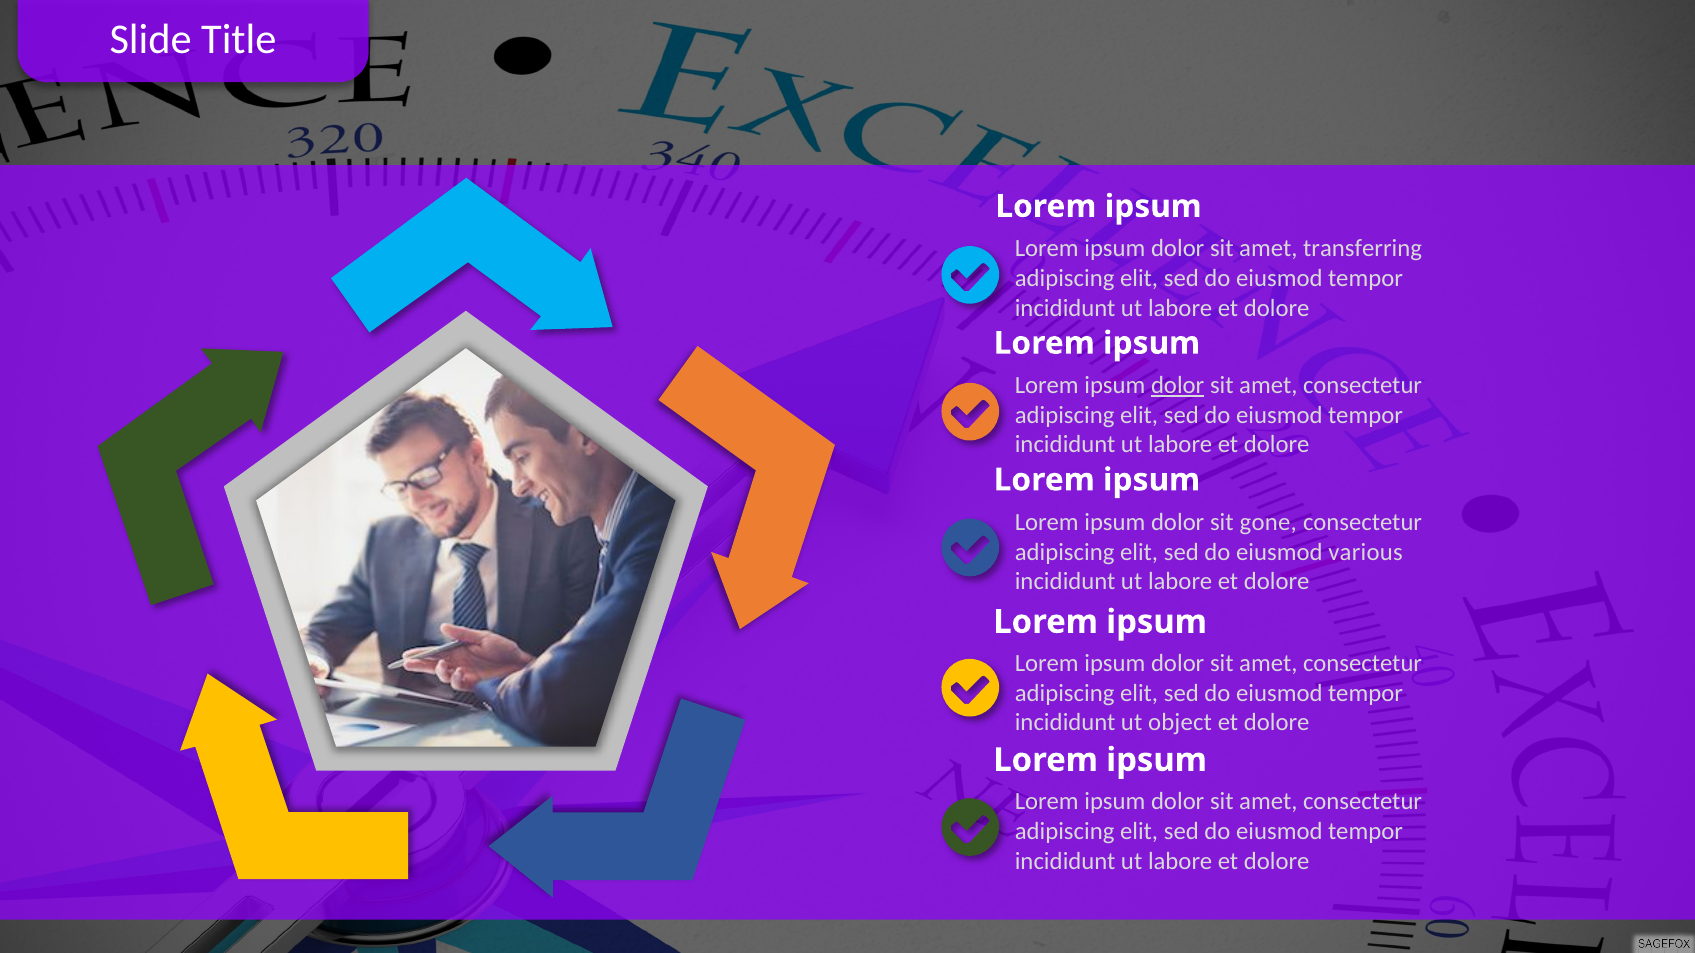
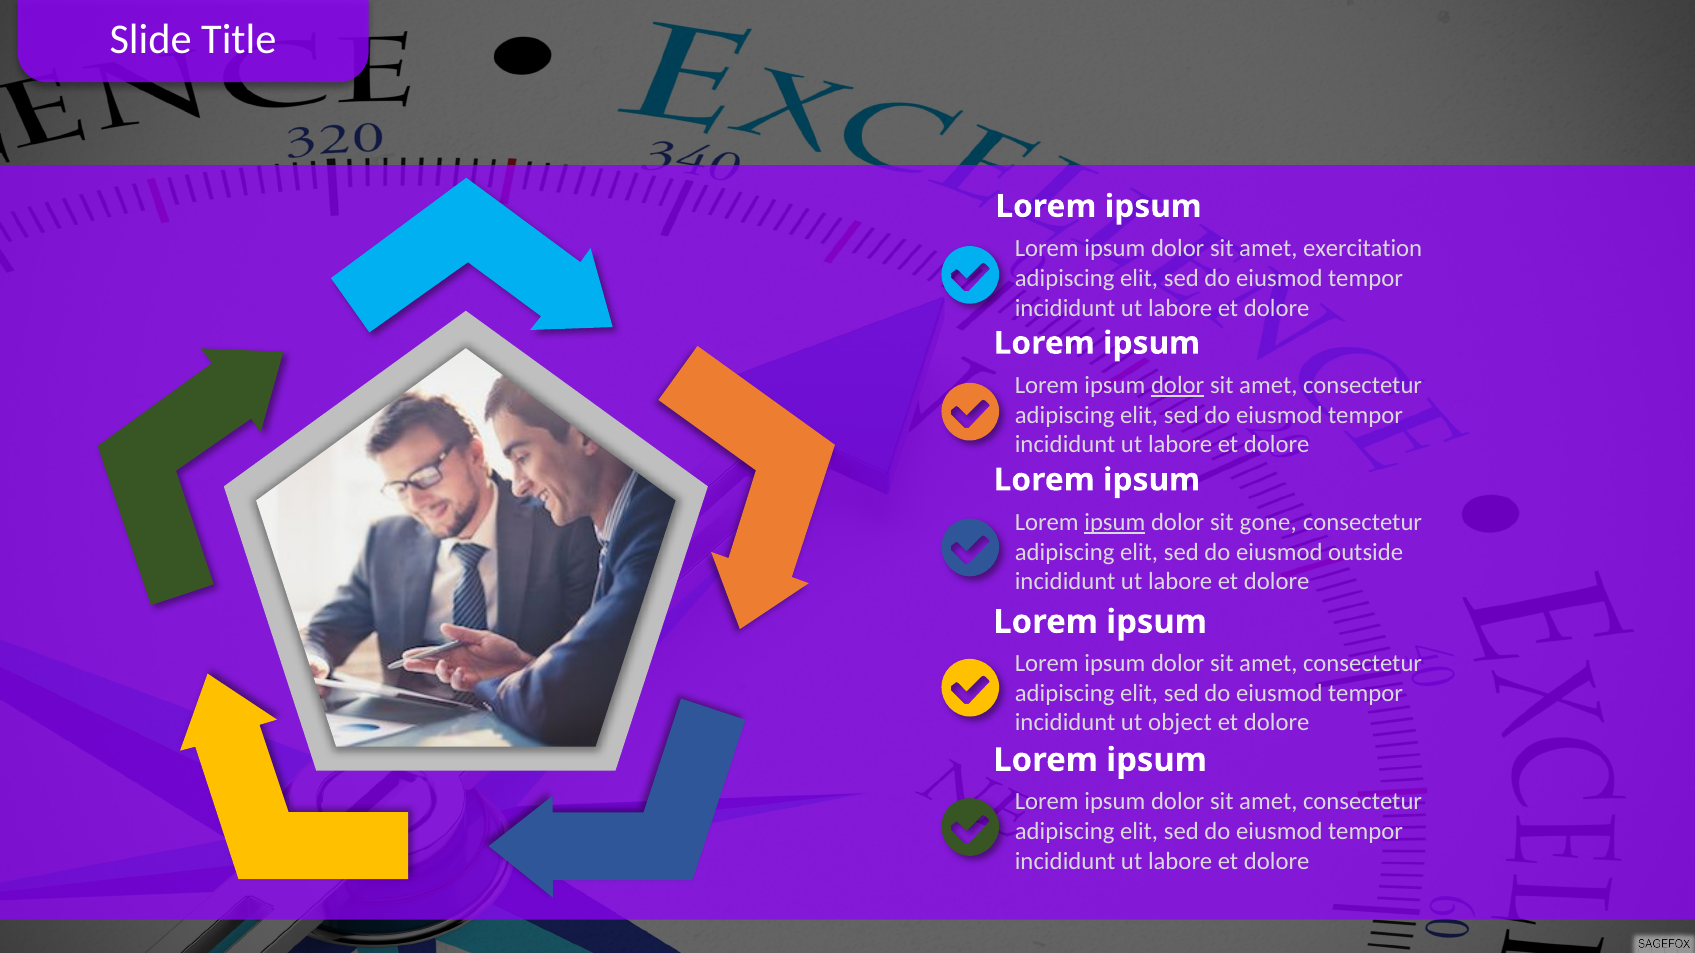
transferring: transferring -> exercitation
ipsum at (1115, 522) underline: none -> present
various: various -> outside
